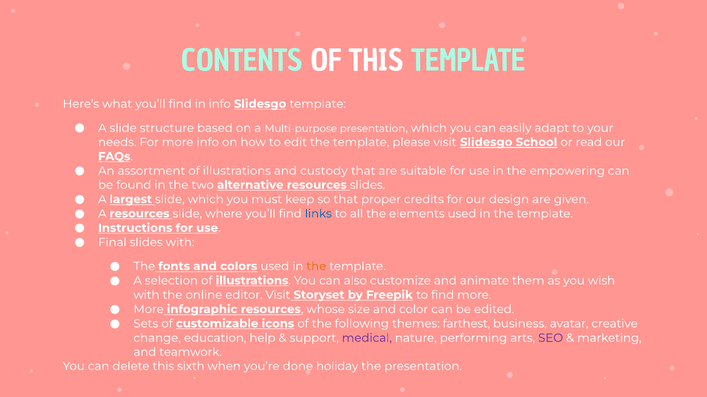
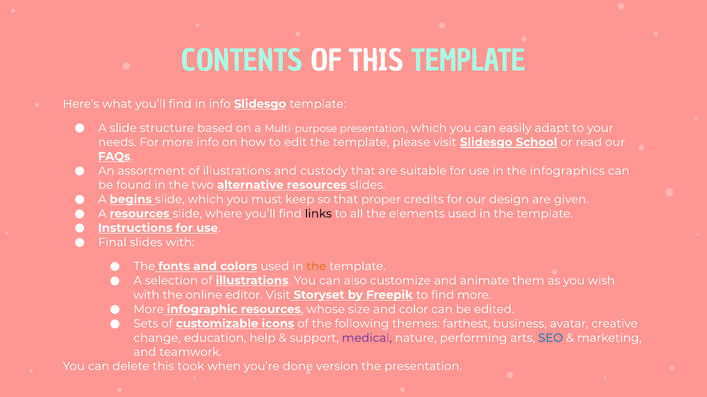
empowering: empowering -> infographics
largest: largest -> begins
links colour: blue -> black
SEO colour: purple -> blue
sixth: sixth -> took
holiday: holiday -> version
